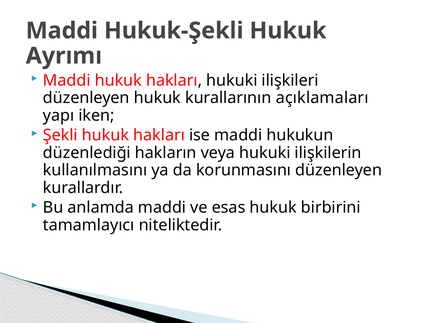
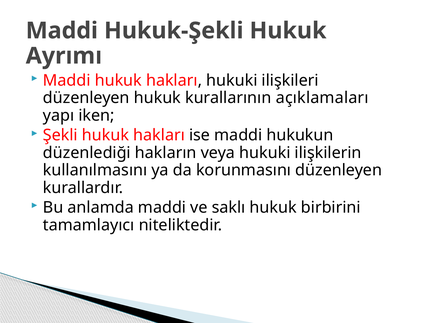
esas: esas -> saklı
